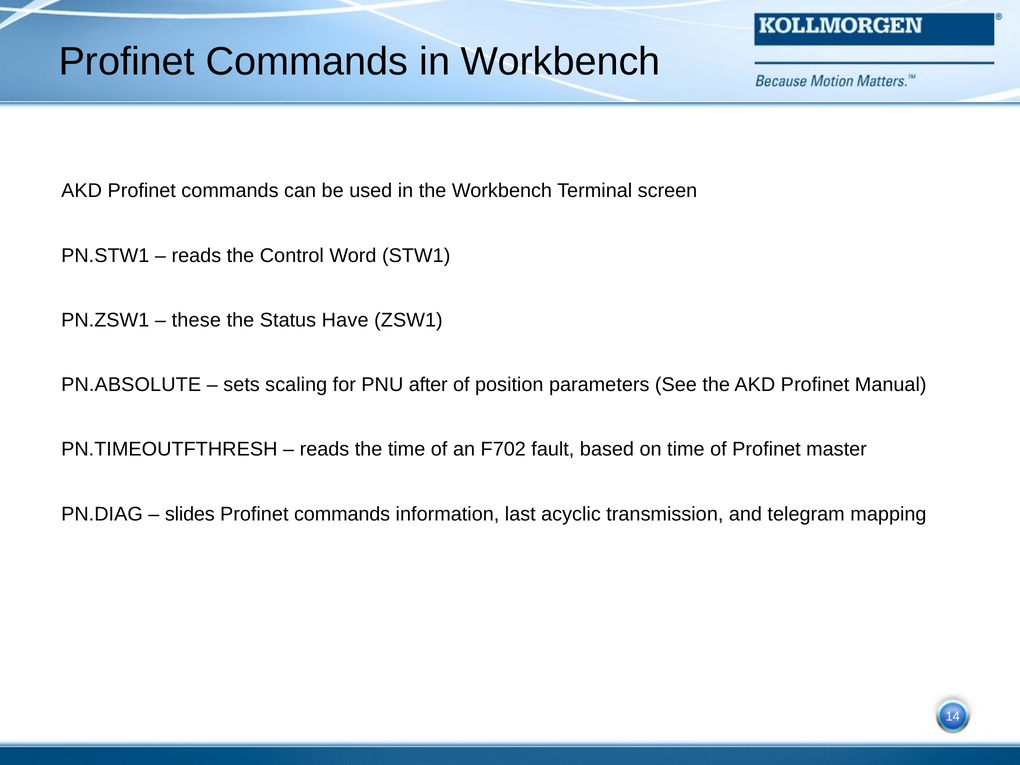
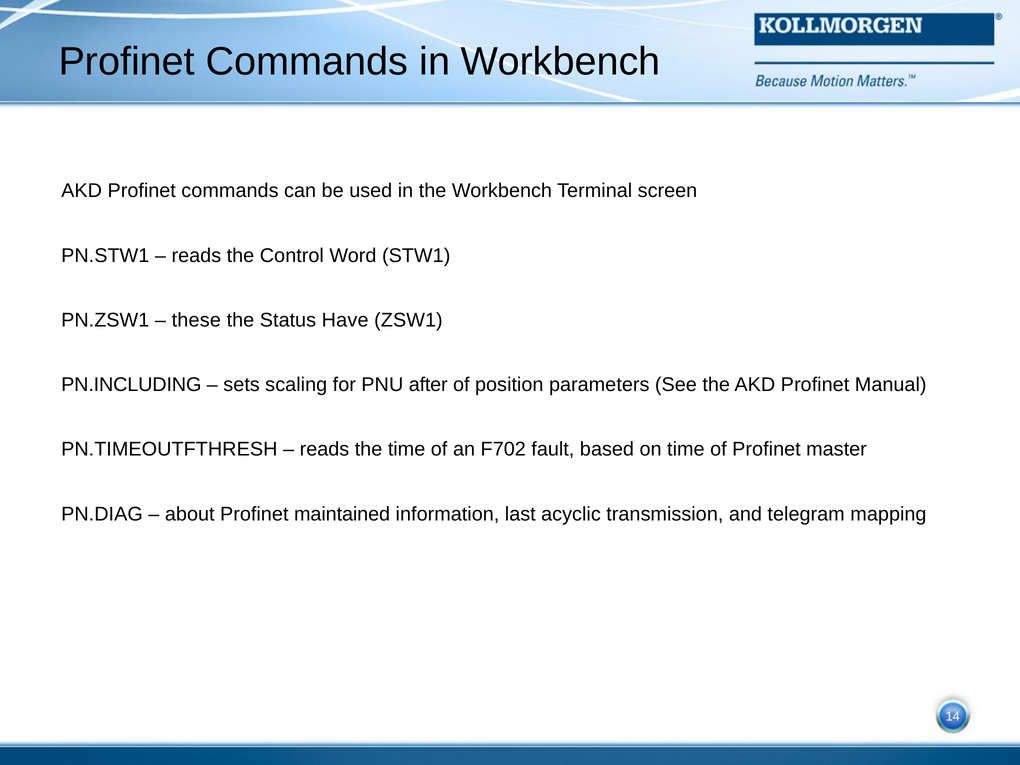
PN.ABSOLUTE: PN.ABSOLUTE -> PN.INCLUDING
slides: slides -> about
commands at (342, 514): commands -> maintained
